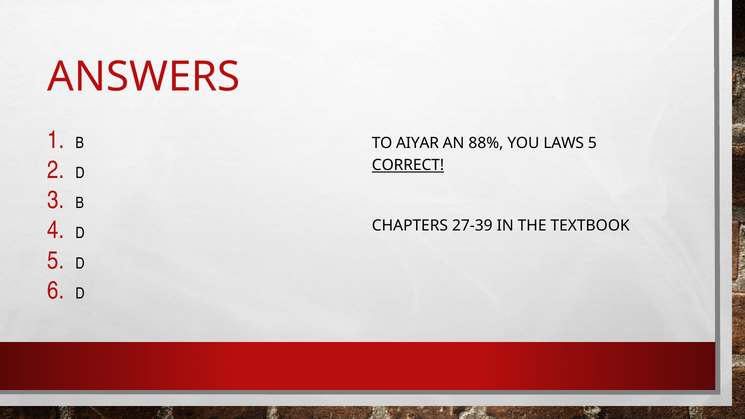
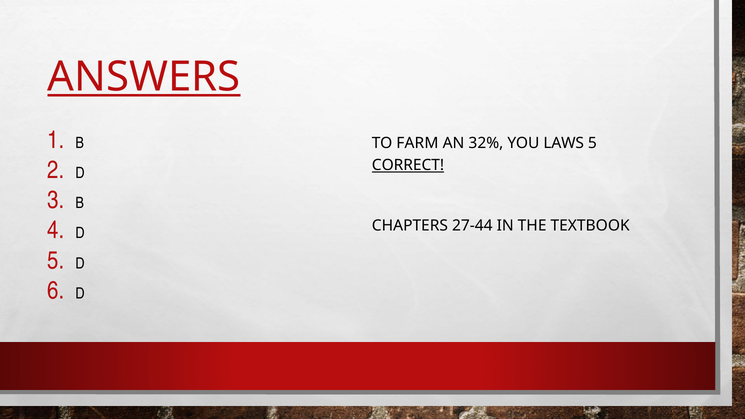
ANSWERS underline: none -> present
AIYAR: AIYAR -> FARM
88%: 88% -> 32%
27-39: 27-39 -> 27-44
